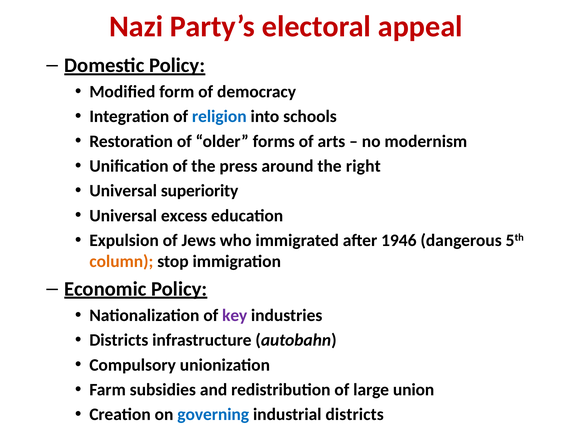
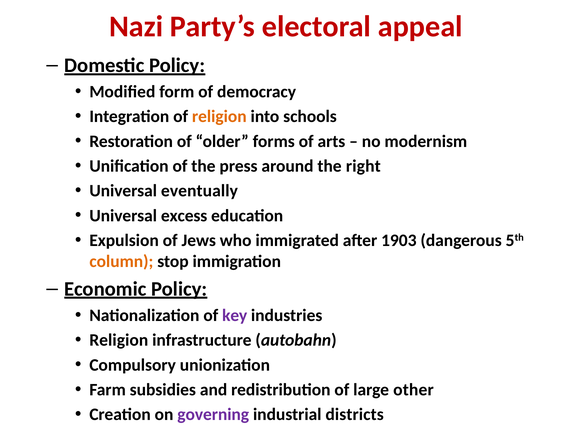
religion at (219, 117) colour: blue -> orange
superiority: superiority -> eventually
1946: 1946 -> 1903
Districts at (119, 340): Districts -> Religion
union: union -> other
governing colour: blue -> purple
